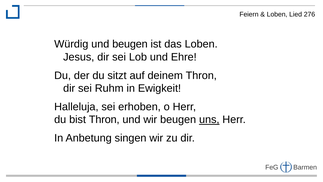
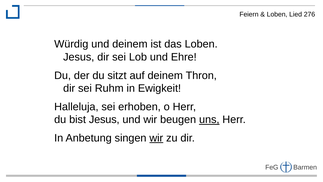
und beugen: beugen -> deinem
bist Thron: Thron -> Jesus
wir at (156, 138) underline: none -> present
